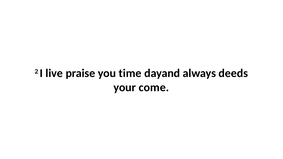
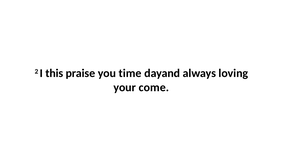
live: live -> this
deeds: deeds -> loving
